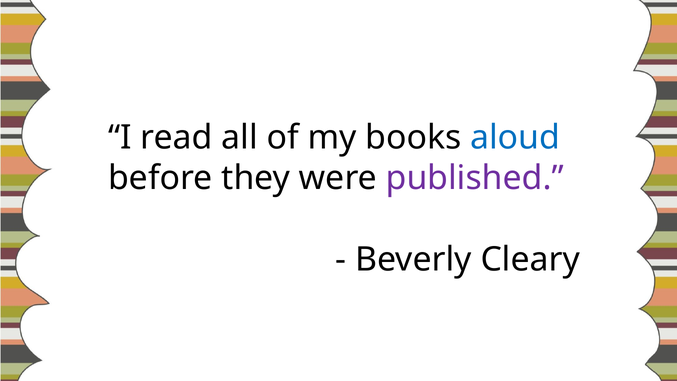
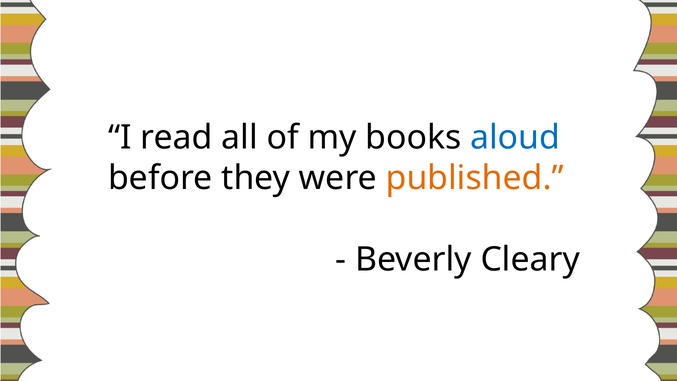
published colour: purple -> orange
